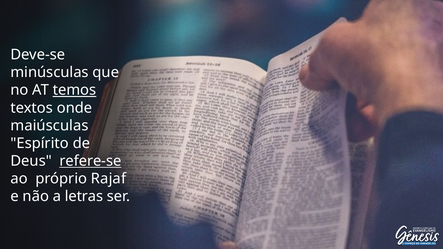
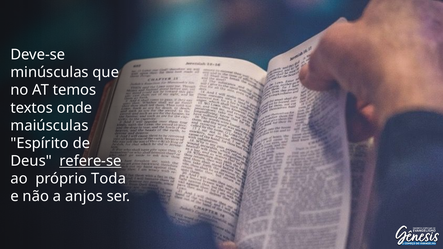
temos underline: present -> none
Rajaf: Rajaf -> Toda
letras: letras -> anjos
